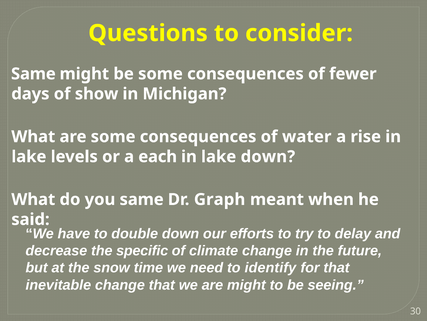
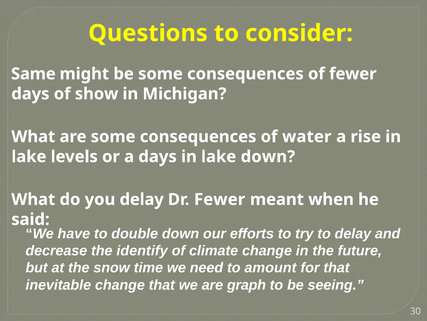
a each: each -> days
you same: same -> delay
Dr Graph: Graph -> Fewer
specific: specific -> identify
identify: identify -> amount
are might: might -> graph
